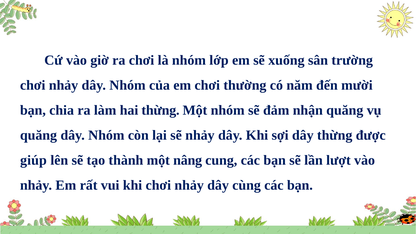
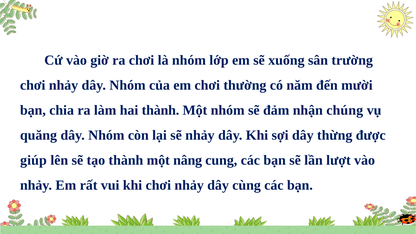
hai thừng: thừng -> thành
nhận quăng: quăng -> chúng
